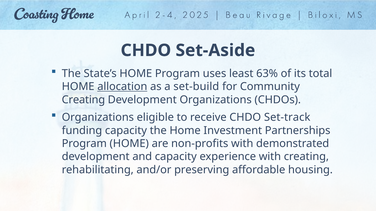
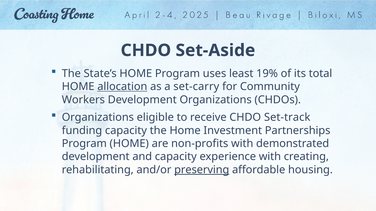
63%: 63% -> 19%
set-build: set-build -> set-carry
Creating at (83, 100): Creating -> Workers
preserving underline: none -> present
